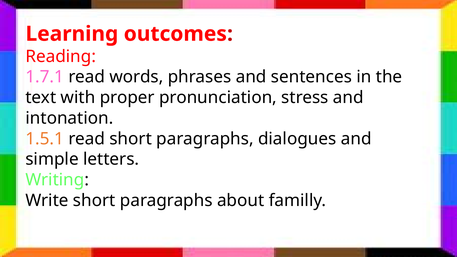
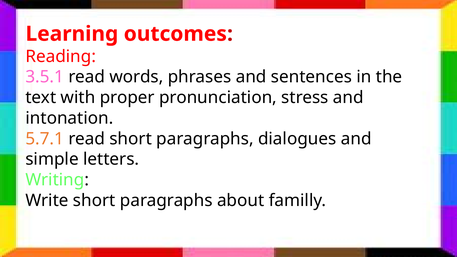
1.7.1: 1.7.1 -> 3.5.1
1.5.1: 1.5.1 -> 5.7.1
